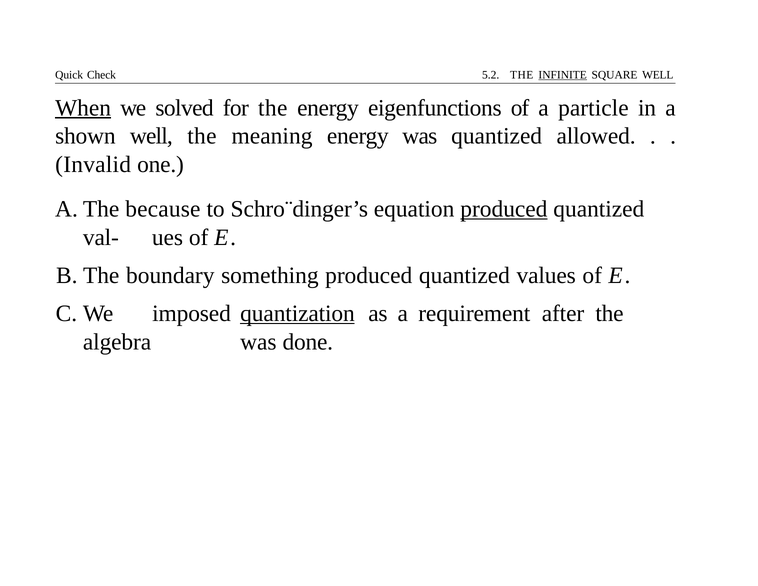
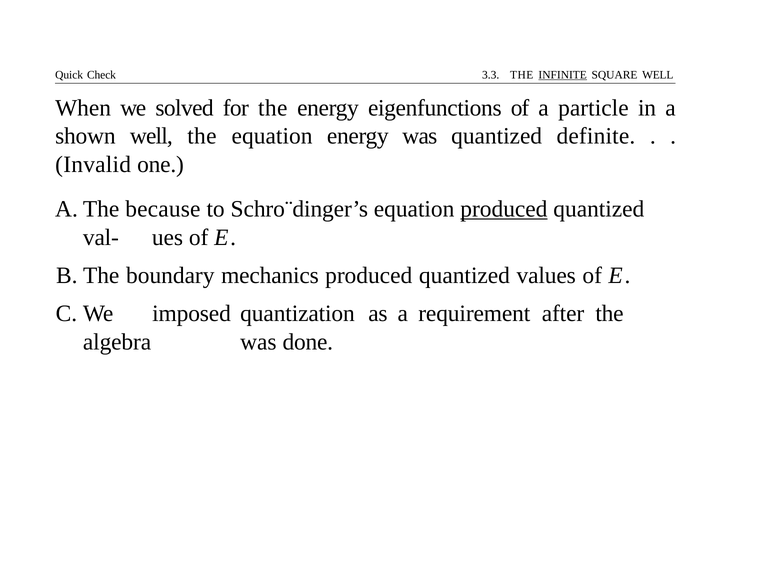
5.2: 5.2 -> 3.3
When underline: present -> none
the meaning: meaning -> equation
allowed: allowed -> definite
something: something -> mechanics
quantization underline: present -> none
